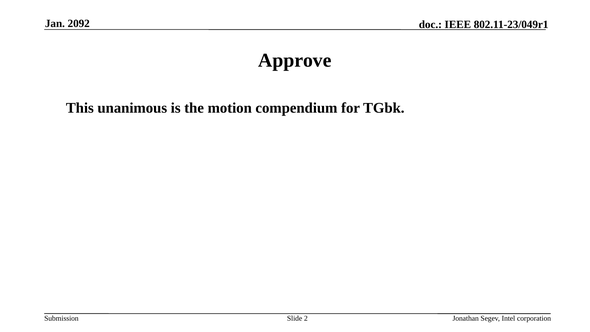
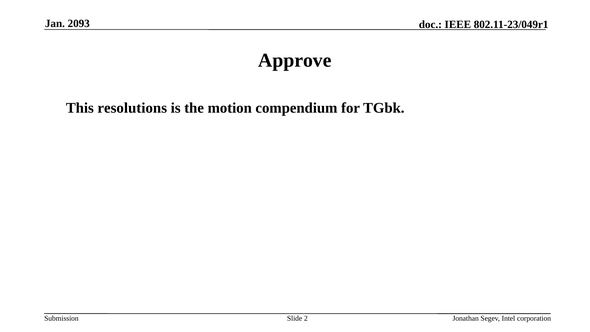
2092: 2092 -> 2093
unanimous: unanimous -> resolutions
